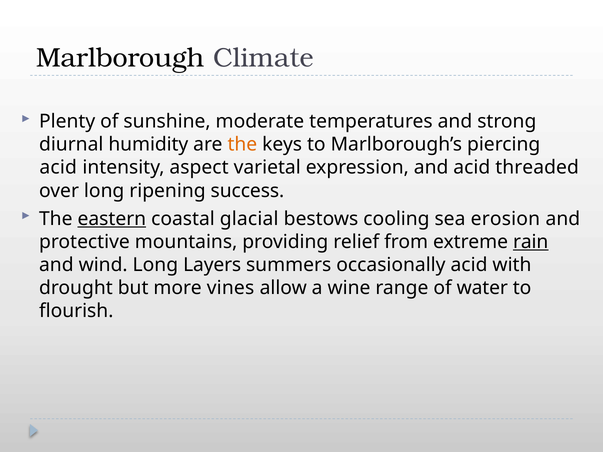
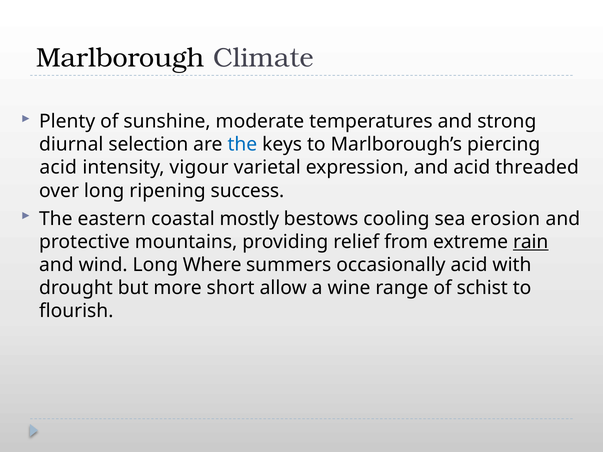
humidity: humidity -> selection
the at (242, 145) colour: orange -> blue
aspect: aspect -> vigour
eastern underline: present -> none
glacial: glacial -> mostly
Layers: Layers -> Where
vines: vines -> short
water: water -> schist
